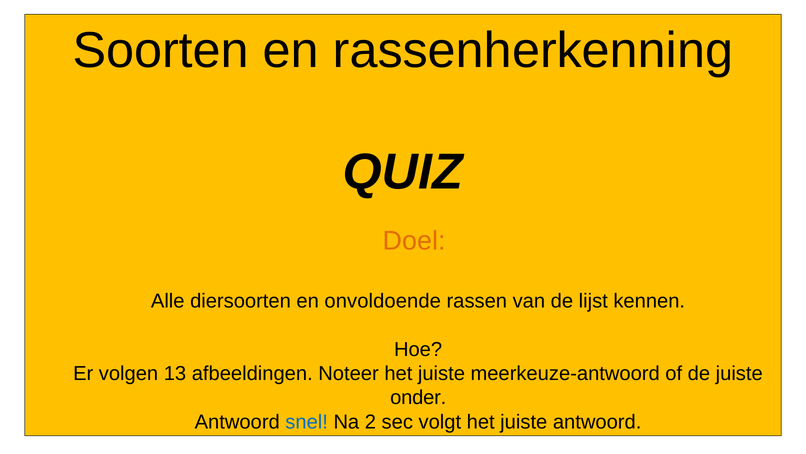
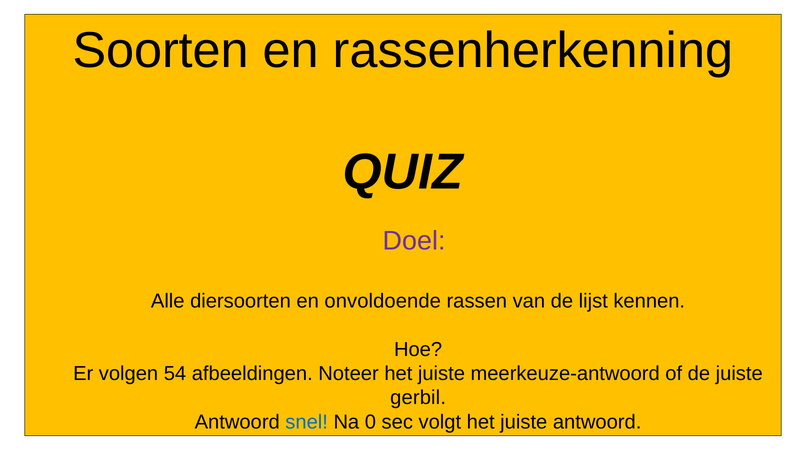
Doel colour: orange -> purple
13: 13 -> 54
onder: onder -> gerbil
2: 2 -> 0
